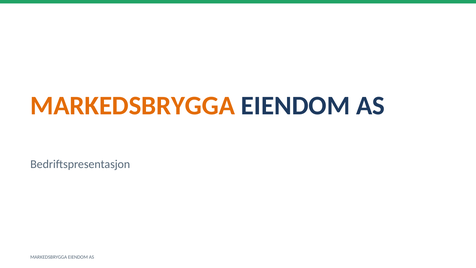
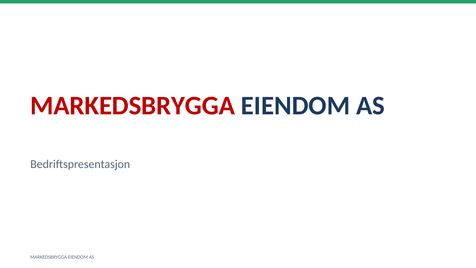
MARKEDSBRYGGA at (133, 106) colour: orange -> red
